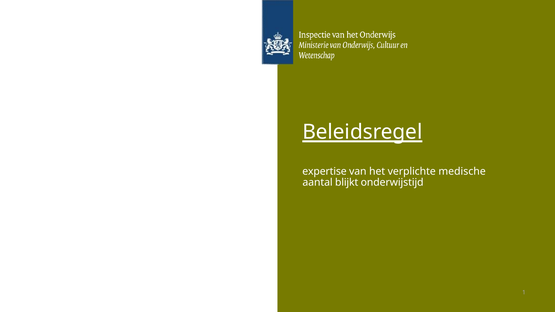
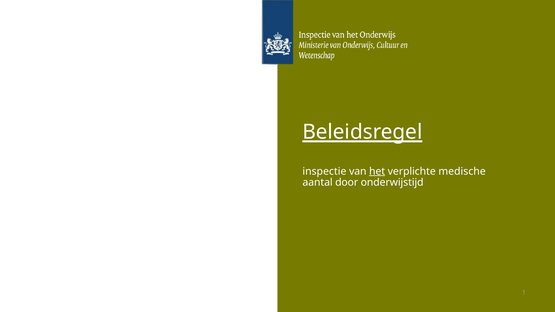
expertise: expertise -> inspectie
het underline: none -> present
blijkt: blijkt -> door
